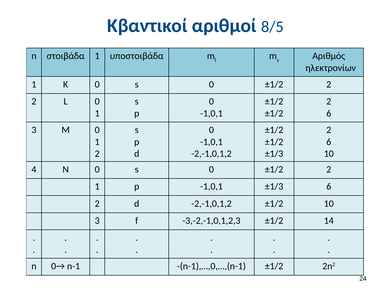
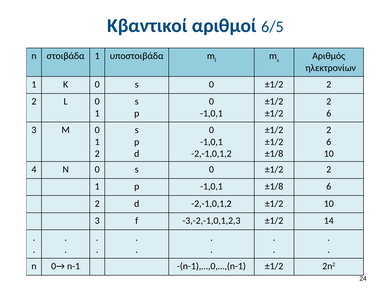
8/5: 8/5 -> 6/5
±1/3 at (274, 154): ±1/3 -> ±1/8
-1,0,1 ±1/3: ±1/3 -> ±1/8
